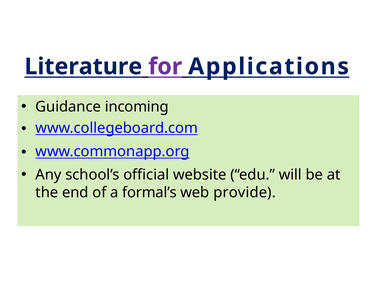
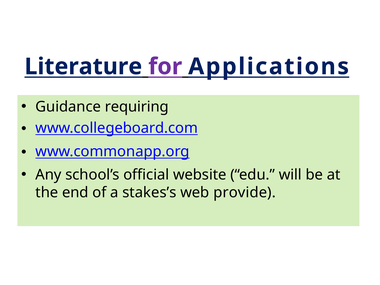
incoming: incoming -> requiring
formal’s: formal’s -> stakes’s
